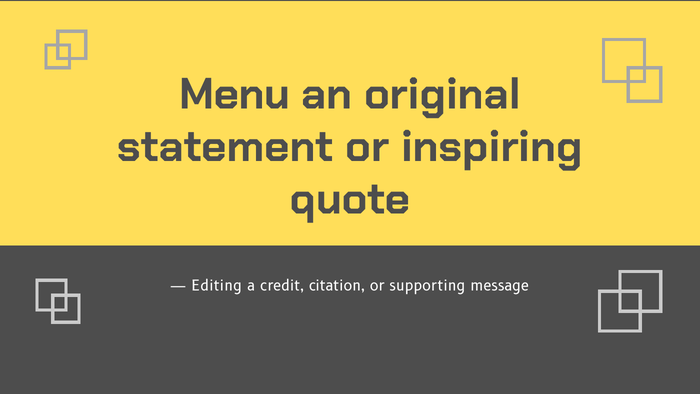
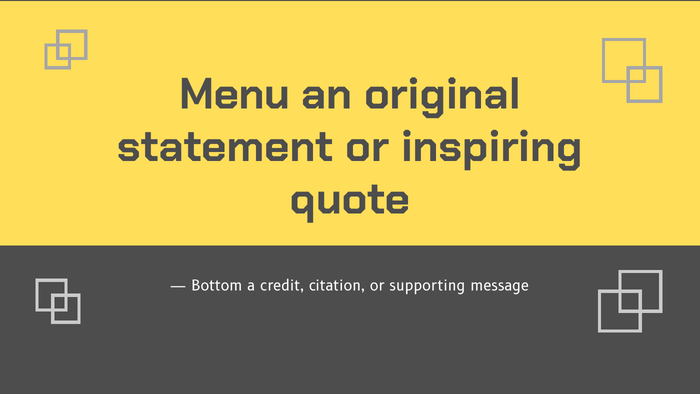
Editing: Editing -> Bottom
